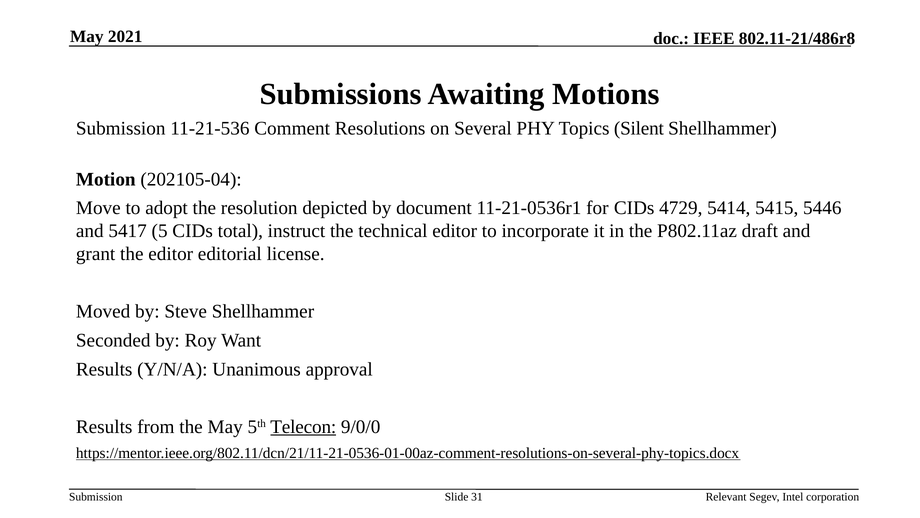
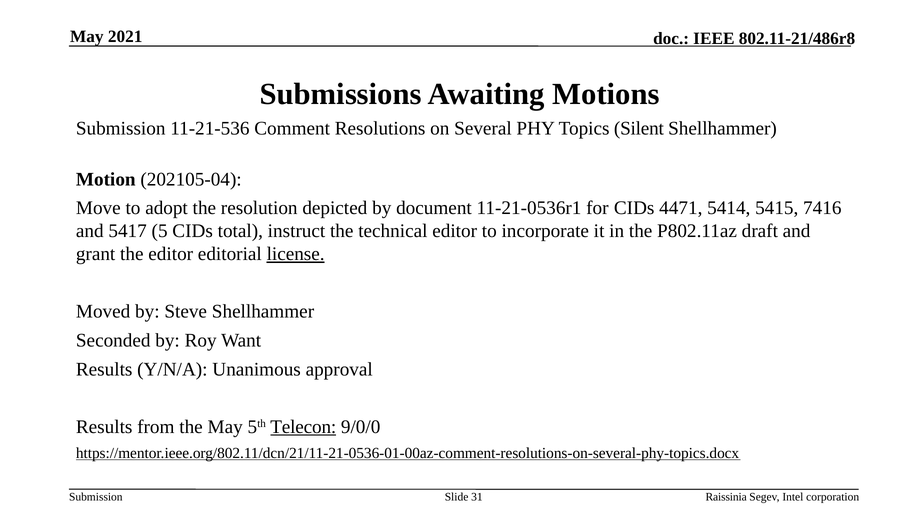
4729: 4729 -> 4471
5446: 5446 -> 7416
license underline: none -> present
Relevant: Relevant -> Raissinia
